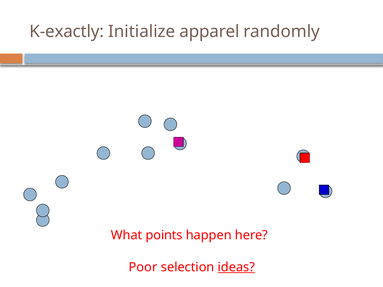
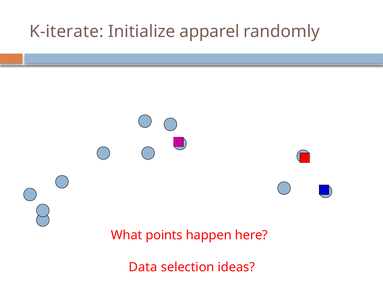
K-exactly: K-exactly -> K-iterate
Poor: Poor -> Data
ideas underline: present -> none
